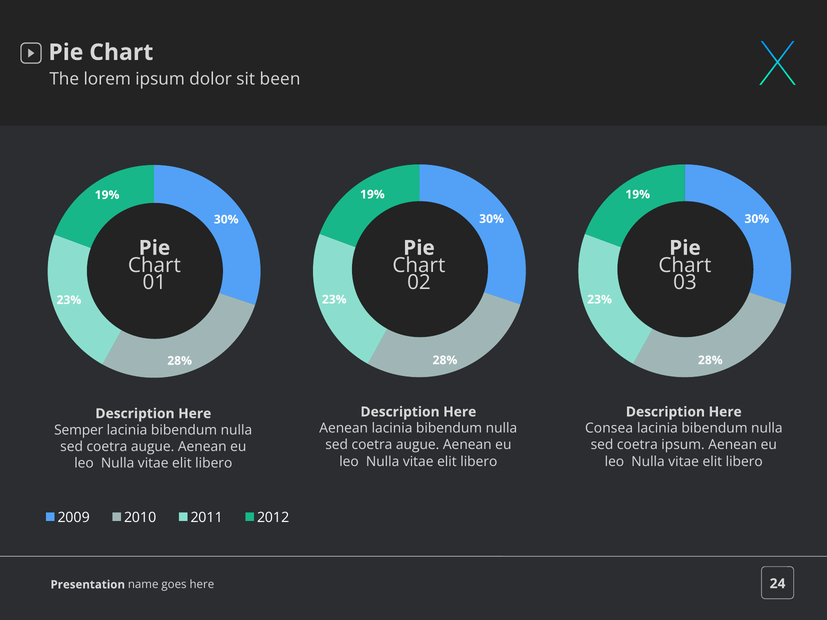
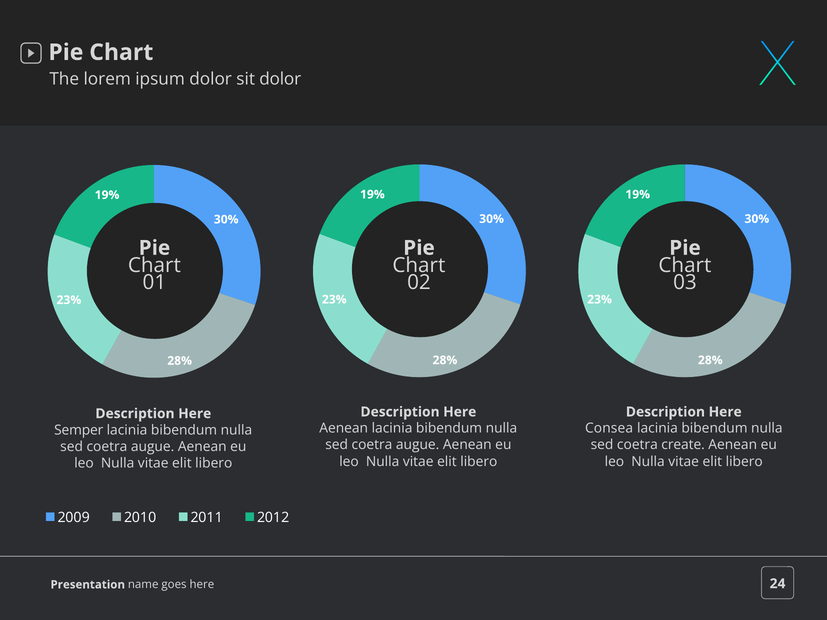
sit been: been -> dolor
coetra ipsum: ipsum -> create
